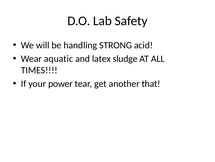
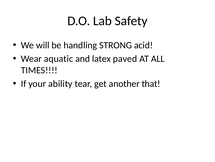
sludge: sludge -> paved
power: power -> ability
